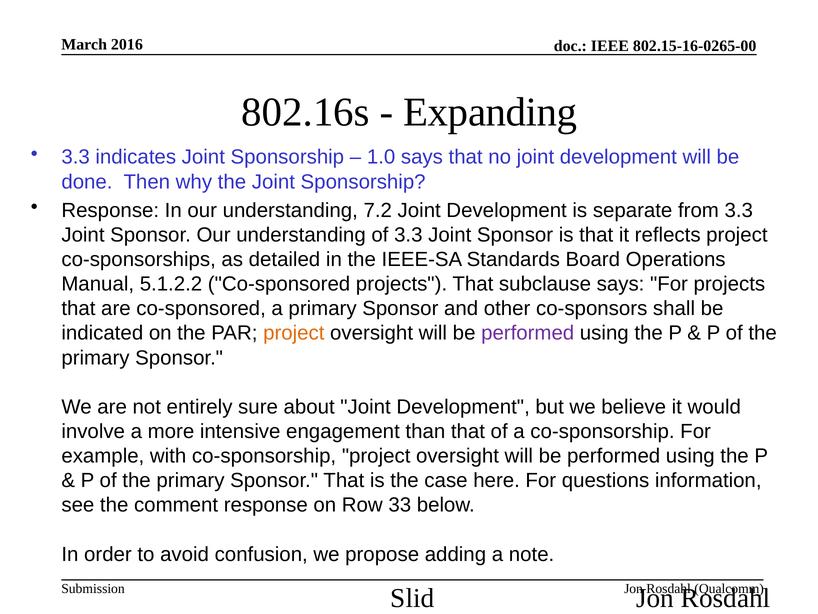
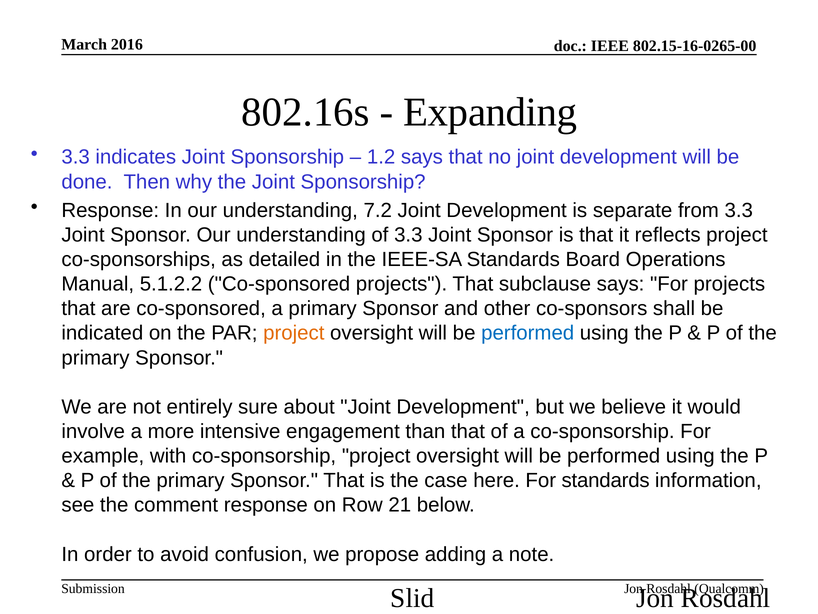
1.0: 1.0 -> 1.2
performed at (528, 333) colour: purple -> blue
For questions: questions -> standards
33: 33 -> 21
